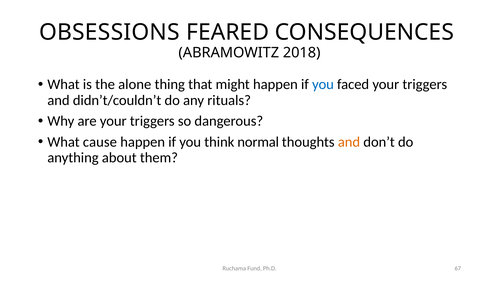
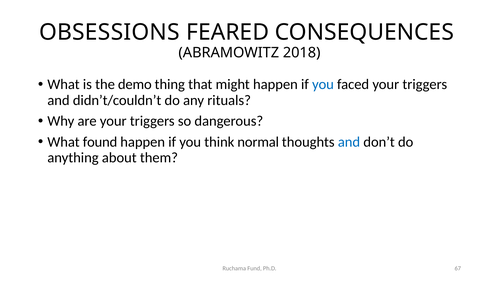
alone: alone -> demo
cause: cause -> found
and at (349, 142) colour: orange -> blue
